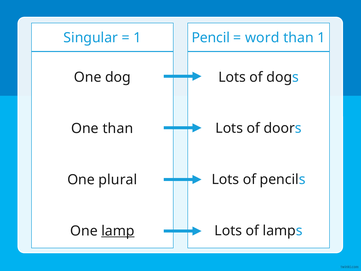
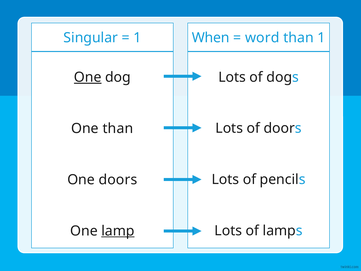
Pencil: Pencil -> When
One at (88, 77) underline: none -> present
One plural: plural -> doors
